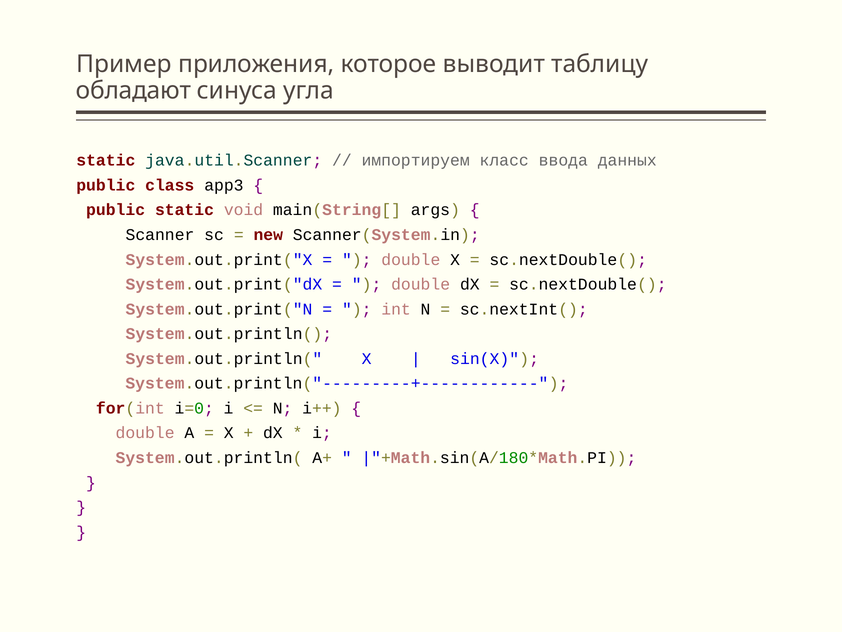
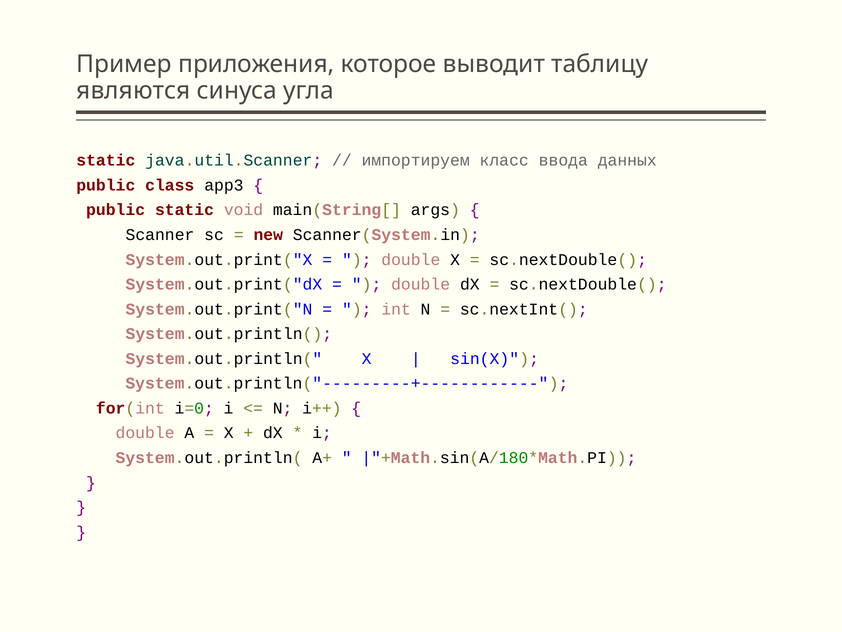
обладают: обладают -> являются
